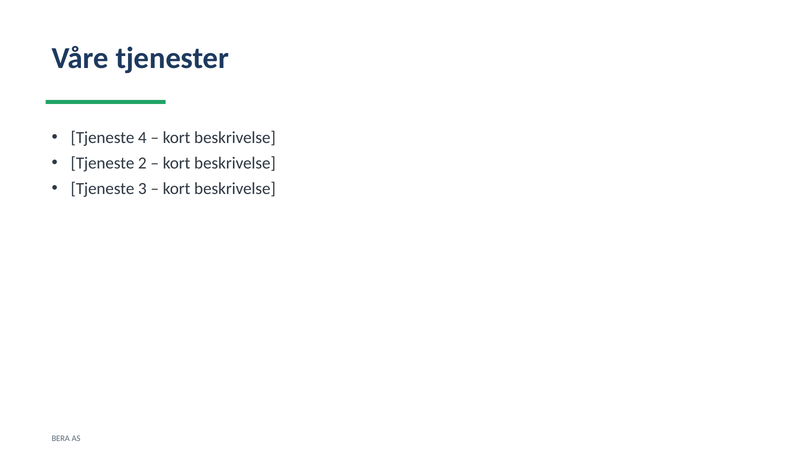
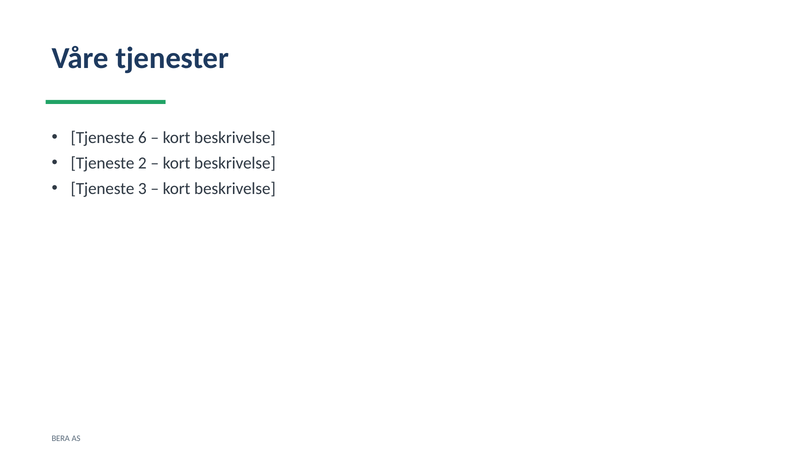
4: 4 -> 6
